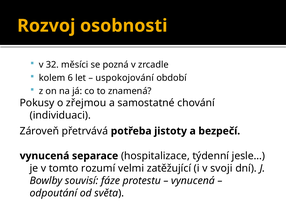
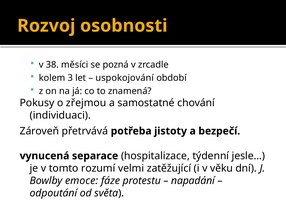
32: 32 -> 38
6: 6 -> 3
svoji: svoji -> věku
souvisí: souvisí -> emoce
vynucená at (193, 180): vynucená -> napadání
